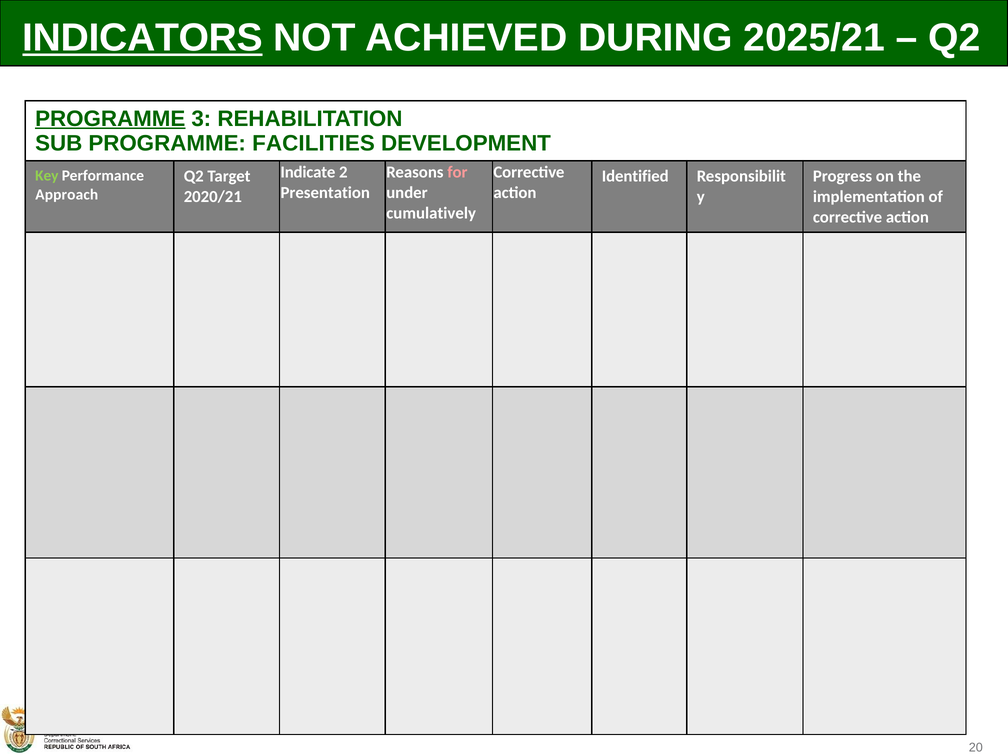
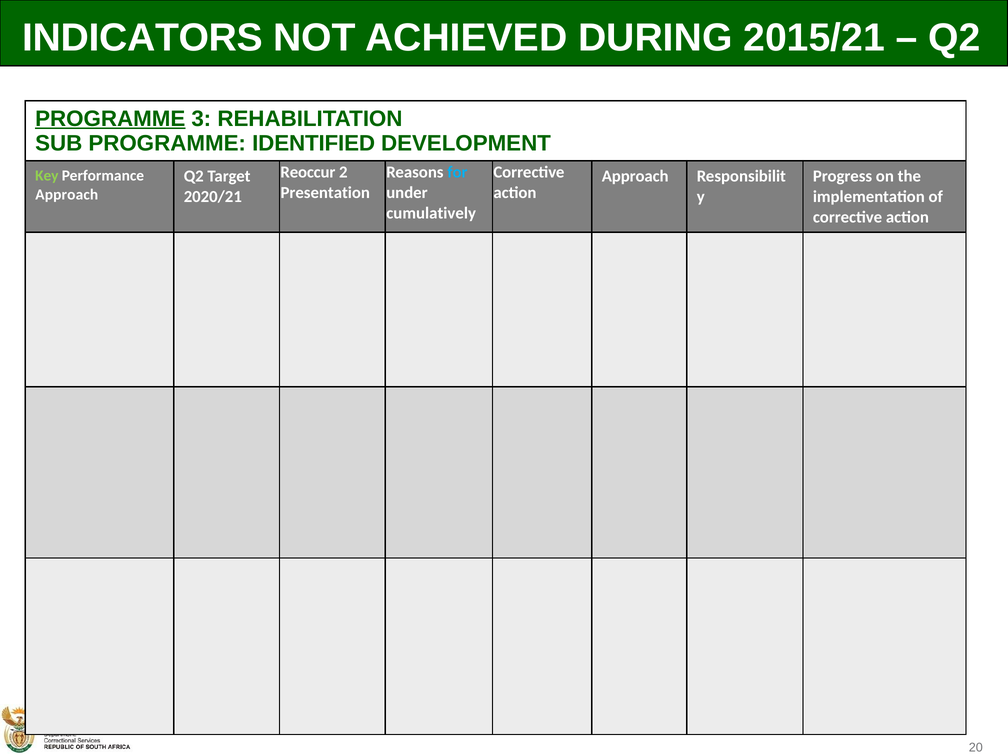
INDICATORS underline: present -> none
2025/21: 2025/21 -> 2015/21
FACILITIES: FACILITIES -> IDENTIFIED
Indicate: Indicate -> Reoccur
for colour: pink -> light blue
Identified at (635, 176): Identified -> Approach
